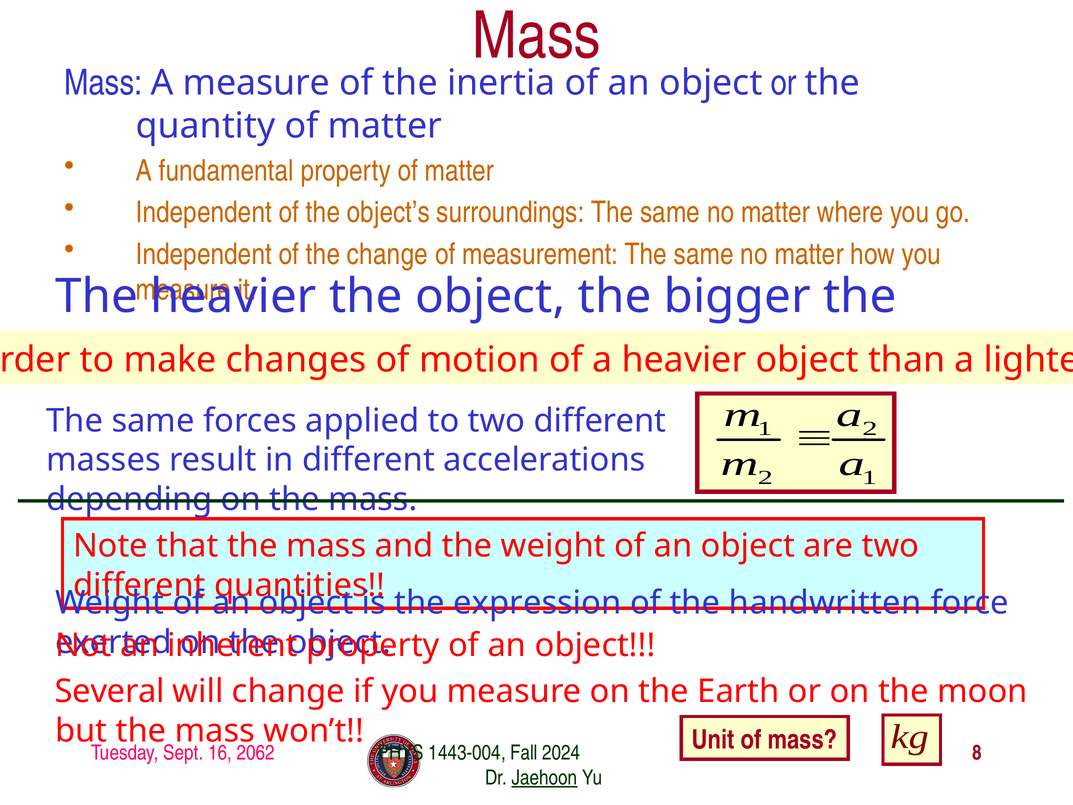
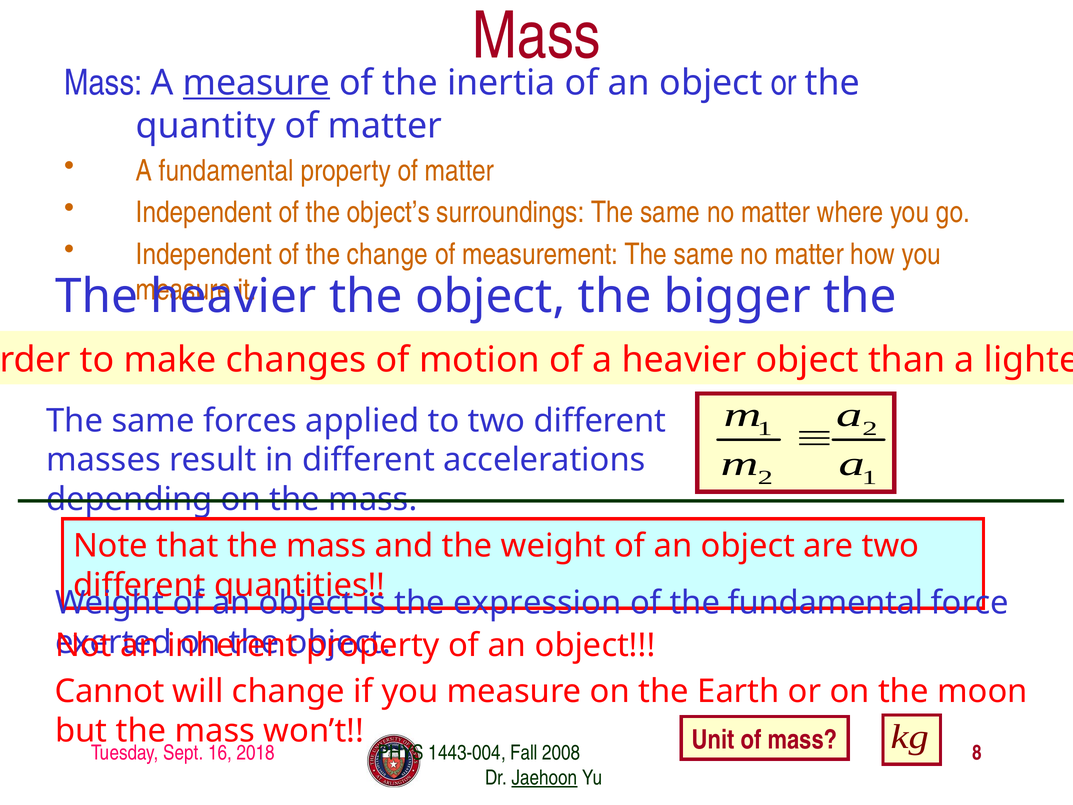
measure at (256, 83) underline: none -> present
the handwritten: handwritten -> fundamental
Several: Several -> Cannot
2062: 2062 -> 2018
2024: 2024 -> 2008
